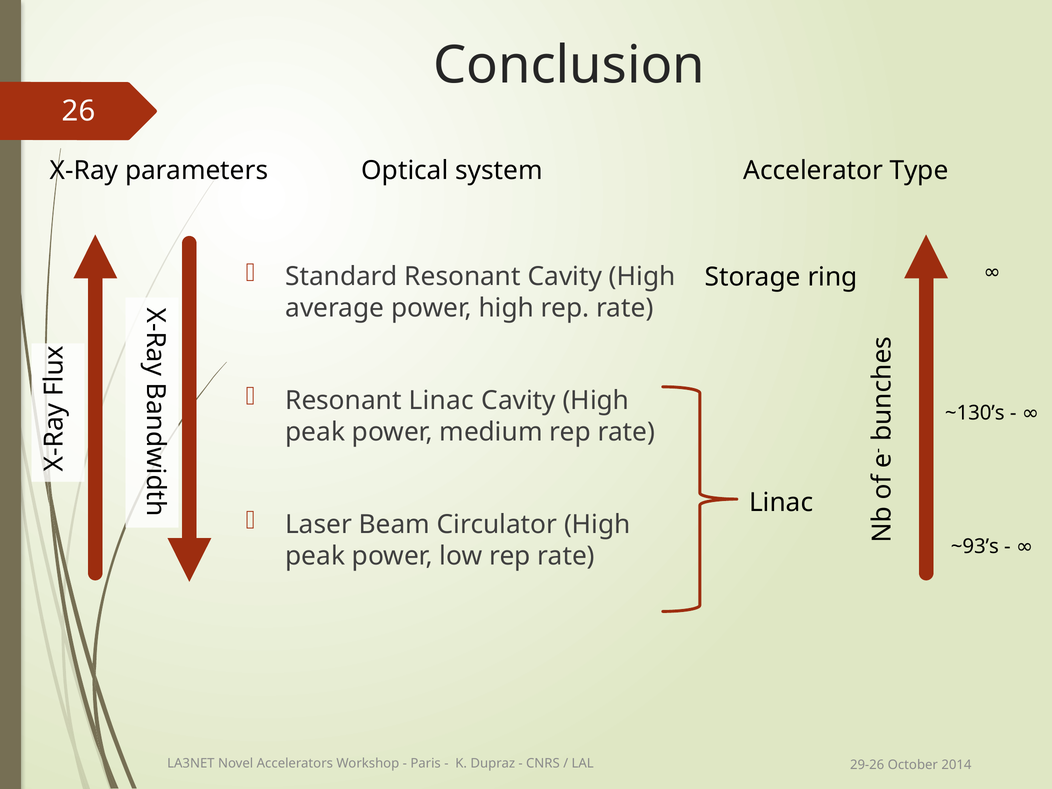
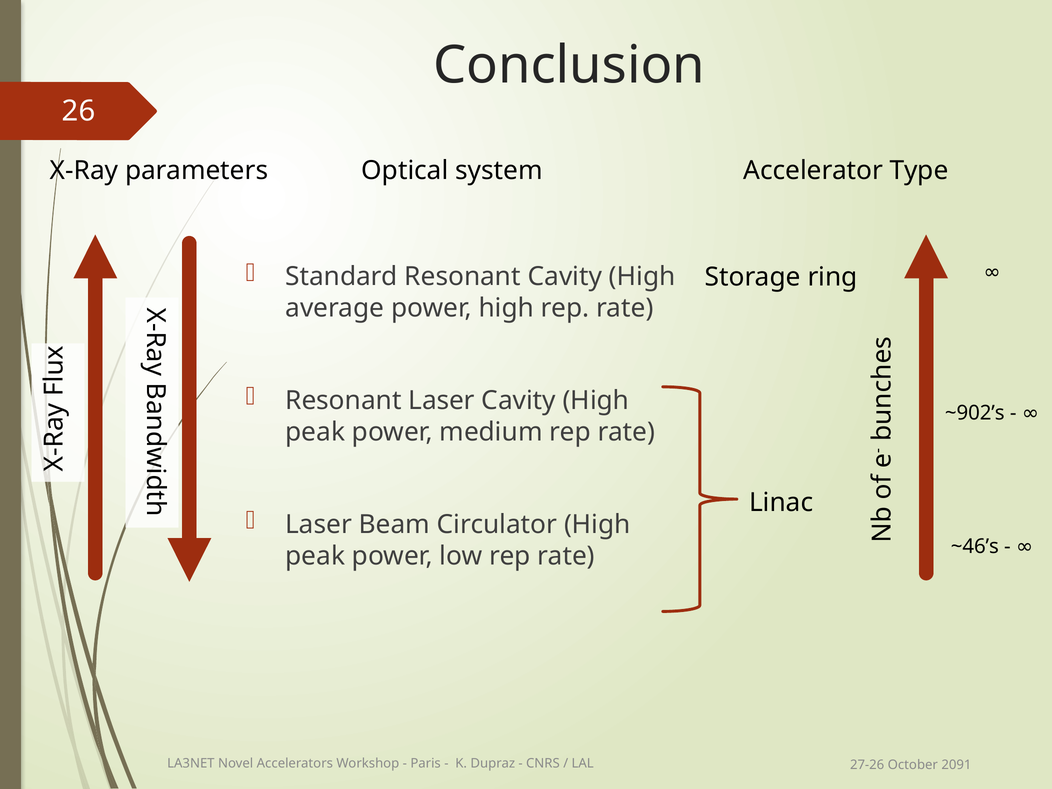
Resonant Linac: Linac -> Laser
~130’s: ~130’s -> ~902’s
~93’s: ~93’s -> ~46’s
29‐26: 29‐26 -> 27‐26
2014: 2014 -> 2091
